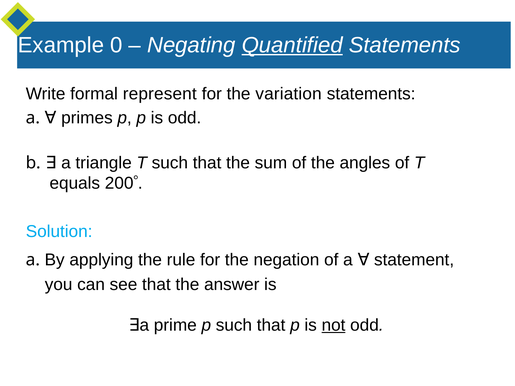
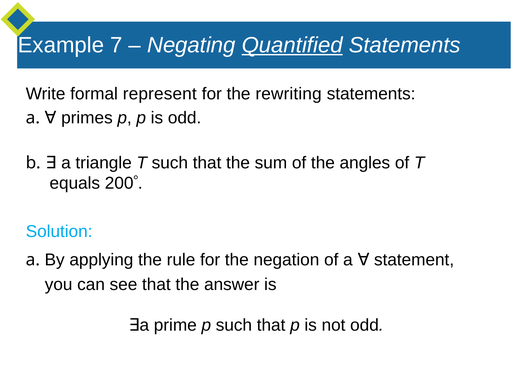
0: 0 -> 7
variation: variation -> rewriting
not underline: present -> none
